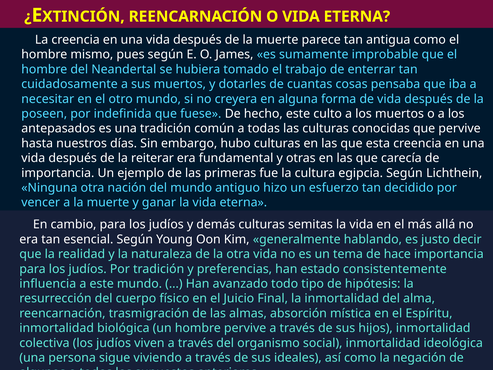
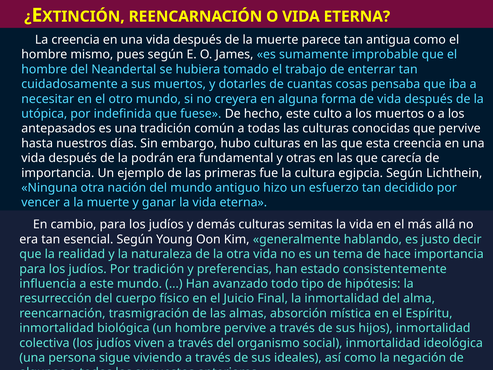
poseen: poseen -> utópica
reiterar: reiterar -> podrán
